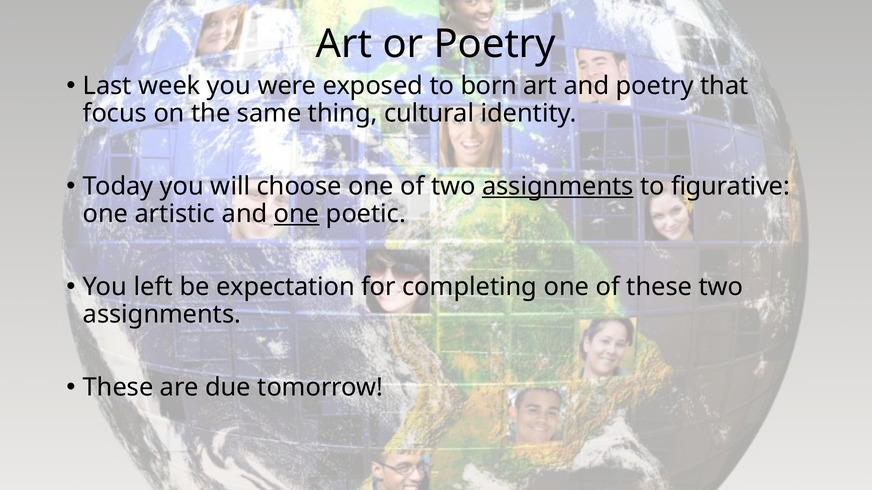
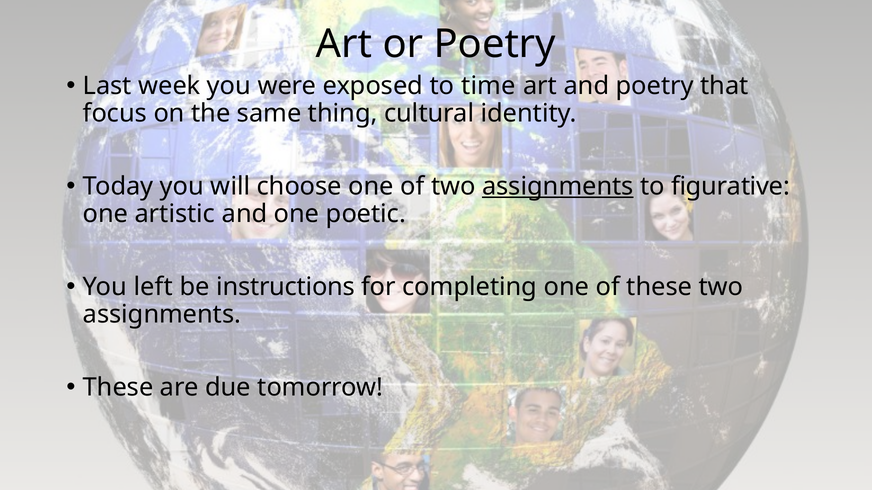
born: born -> time
one at (297, 214) underline: present -> none
expectation: expectation -> instructions
